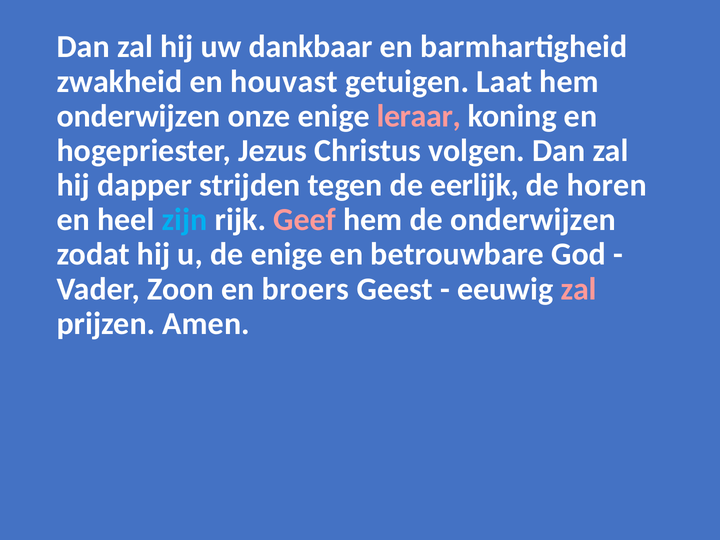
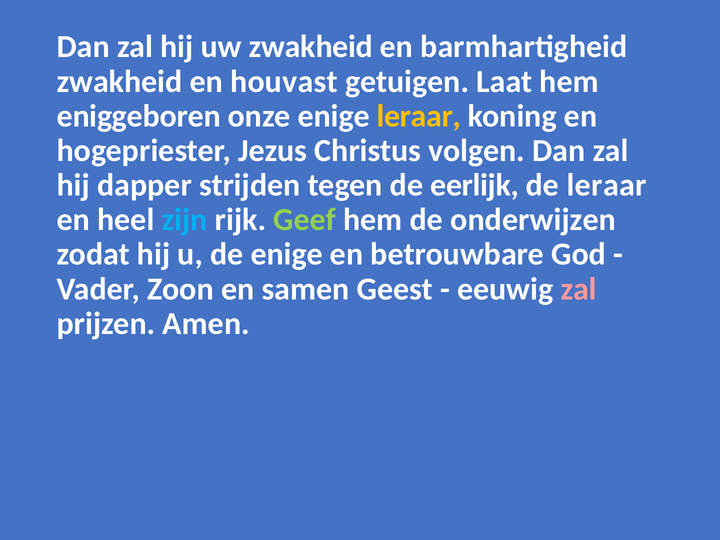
uw dankbaar: dankbaar -> zwakheid
onderwijzen at (139, 116): onderwijzen -> eniggeboren
leraar at (419, 116) colour: pink -> yellow
de horen: horen -> leraar
Geef colour: pink -> light green
broers: broers -> samen
